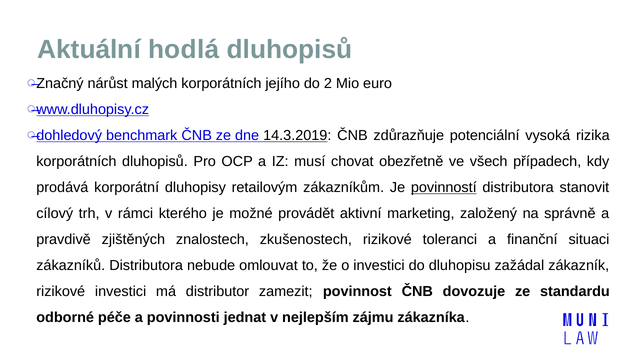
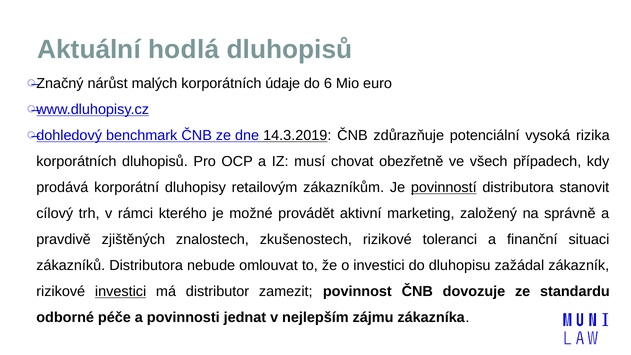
jejího: jejího -> údaje
2: 2 -> 6
investici at (121, 292) underline: none -> present
